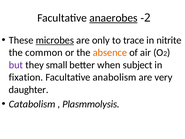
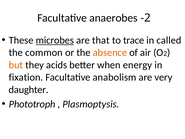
anaerobes underline: present -> none
only: only -> that
nitrite: nitrite -> called
but colour: purple -> orange
small: small -> acids
subject: subject -> energy
Catabolism: Catabolism -> Phototroph
Plasmmolysis: Plasmmolysis -> Plasmoptysis
